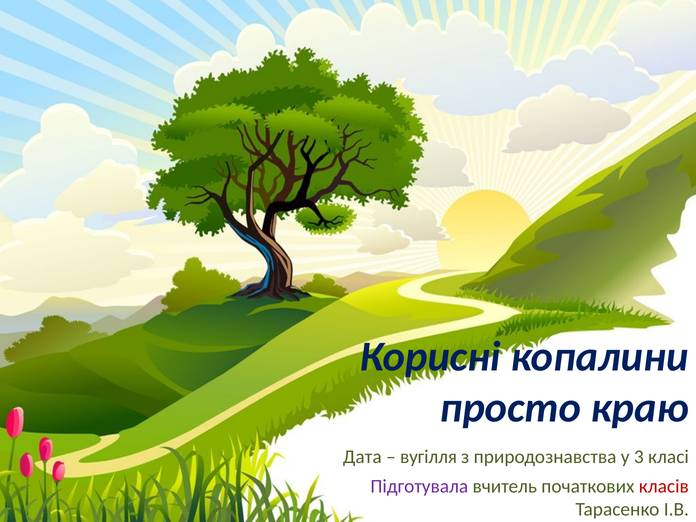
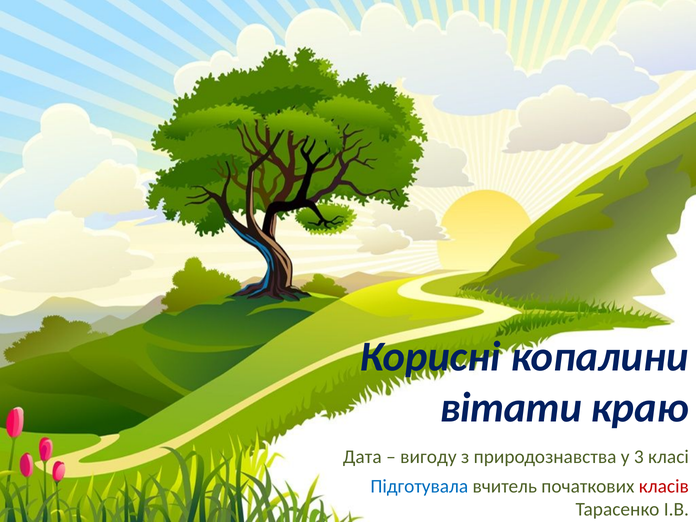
просто: просто -> вітати
вугілля: вугілля -> вигоду
Підготувала colour: purple -> blue
